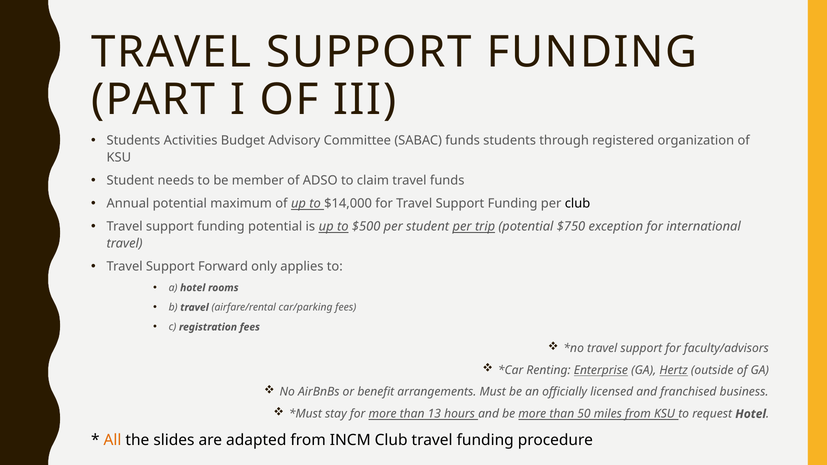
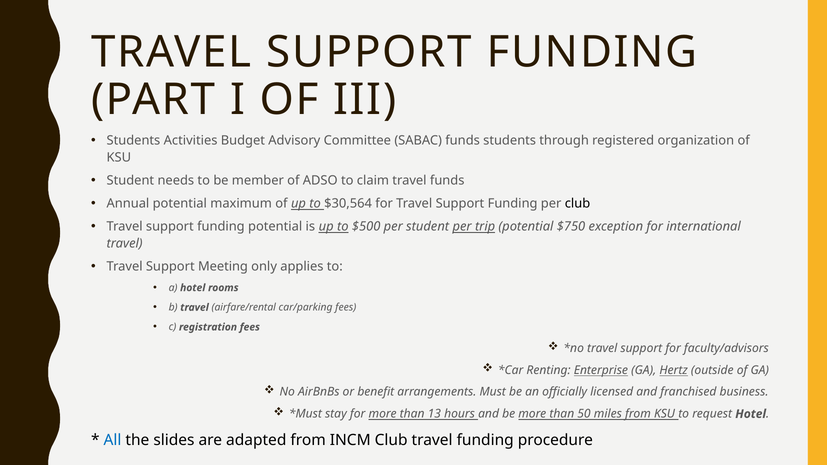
$14,000: $14,000 -> $30,564
Forward: Forward -> Meeting
All colour: orange -> blue
